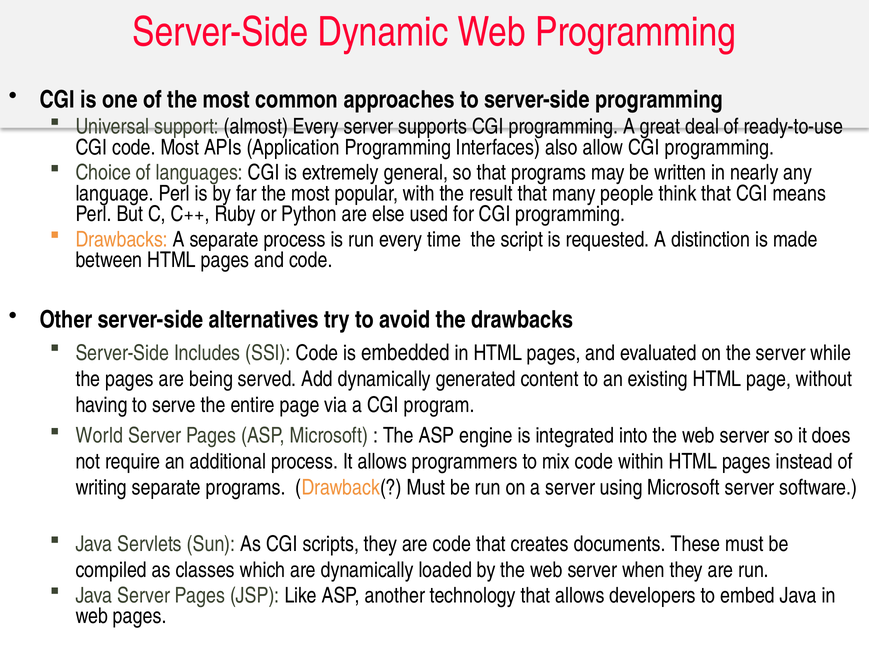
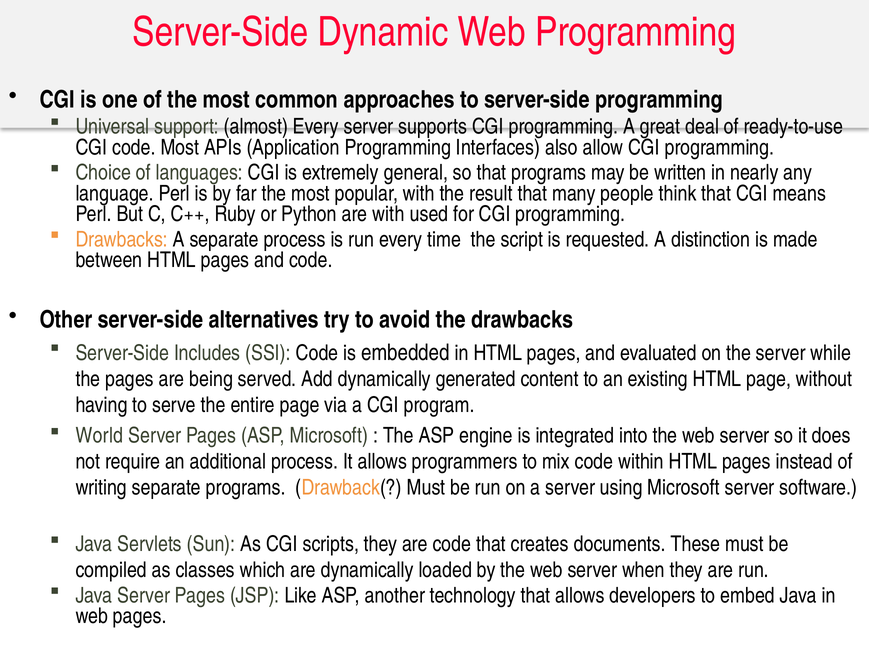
are else: else -> with
